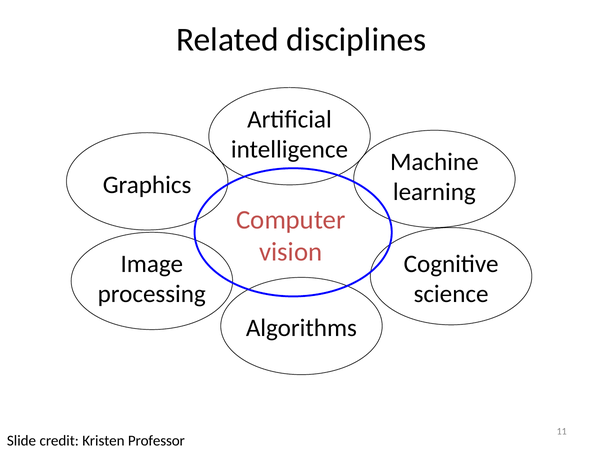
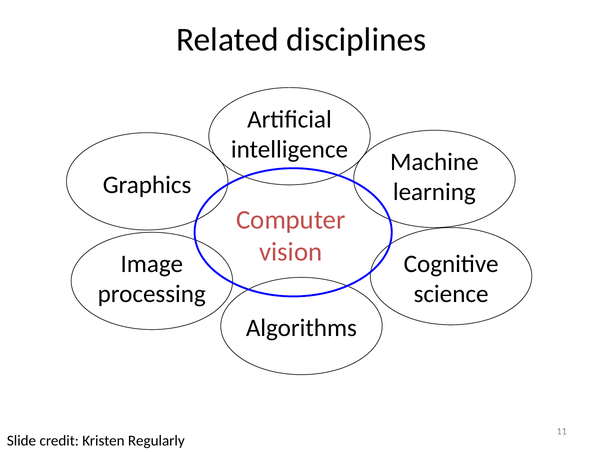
Professor: Professor -> Regularly
